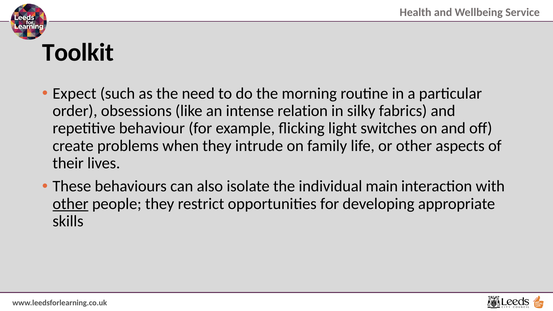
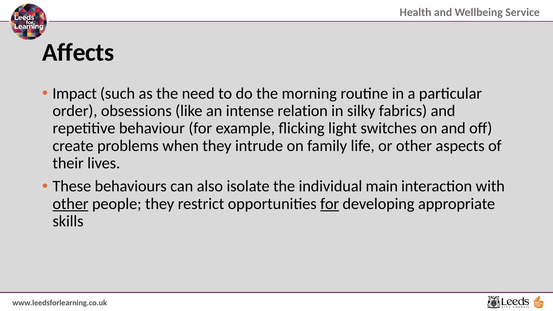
Toolkit: Toolkit -> Affects
Expect: Expect -> Impact
for at (330, 204) underline: none -> present
